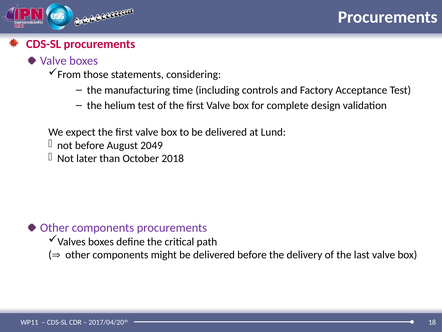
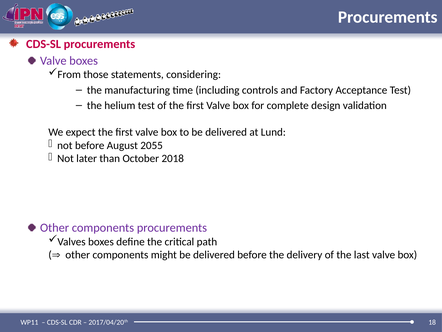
2049: 2049 -> 2055
